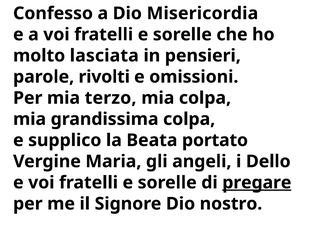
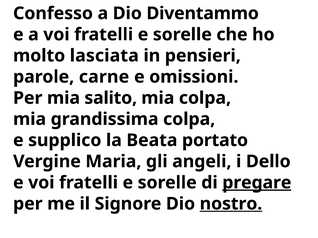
Misericordia: Misericordia -> Diventammo
rivolti: rivolti -> carne
terzo: terzo -> salito
nostro underline: none -> present
